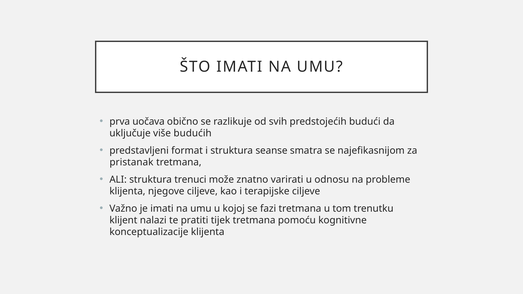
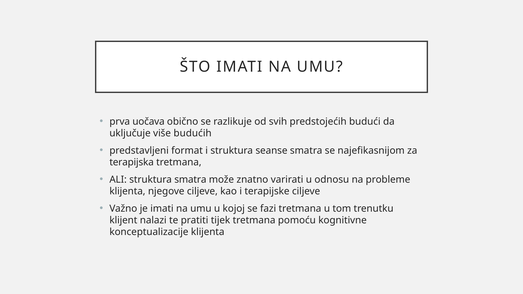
pristanak: pristanak -> terapijska
struktura trenuci: trenuci -> smatra
